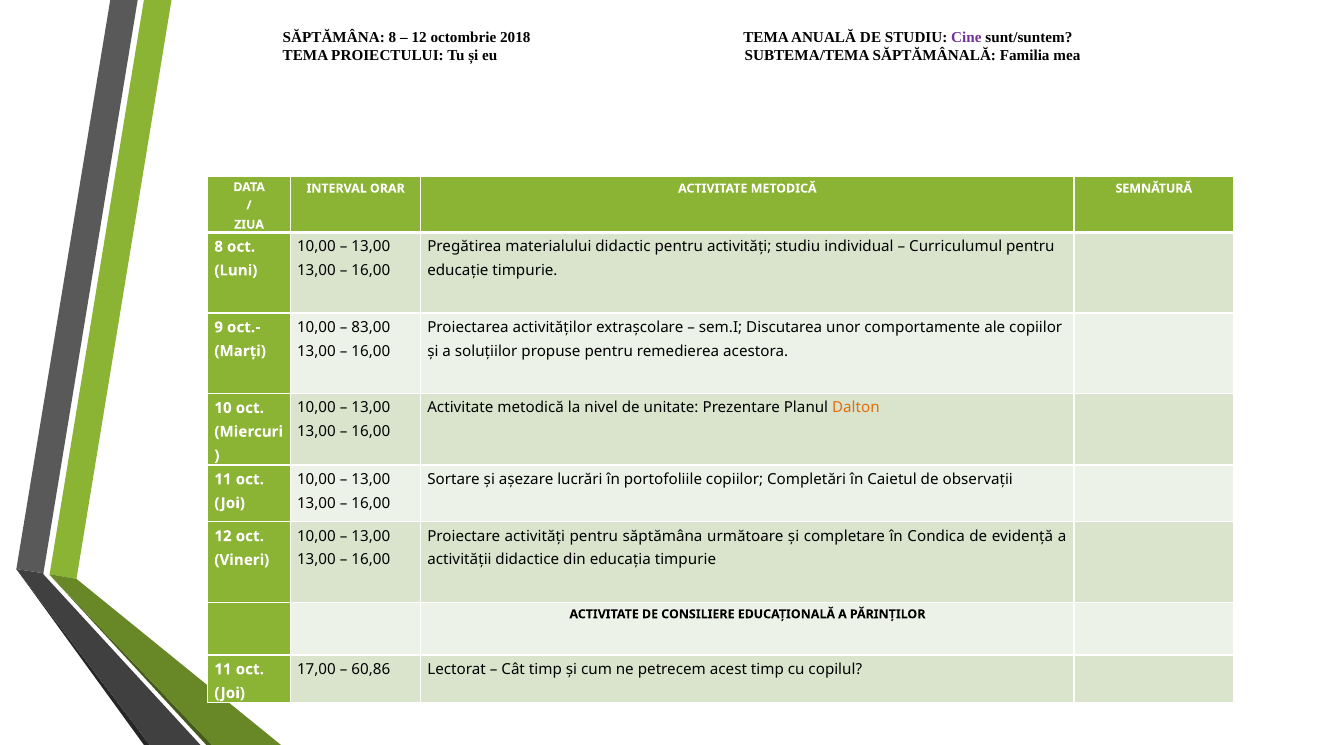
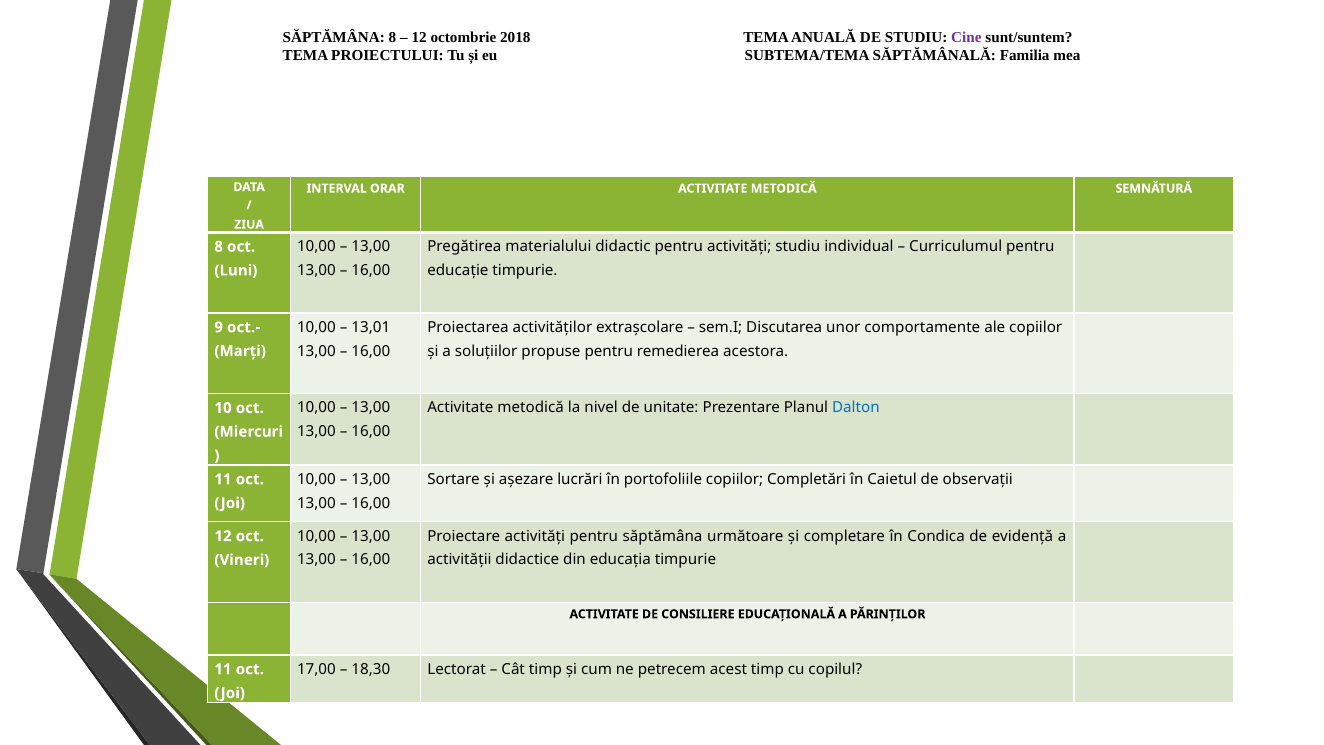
83,00: 83,00 -> 13,01
Dalton colour: orange -> blue
60,86: 60,86 -> 18,30
